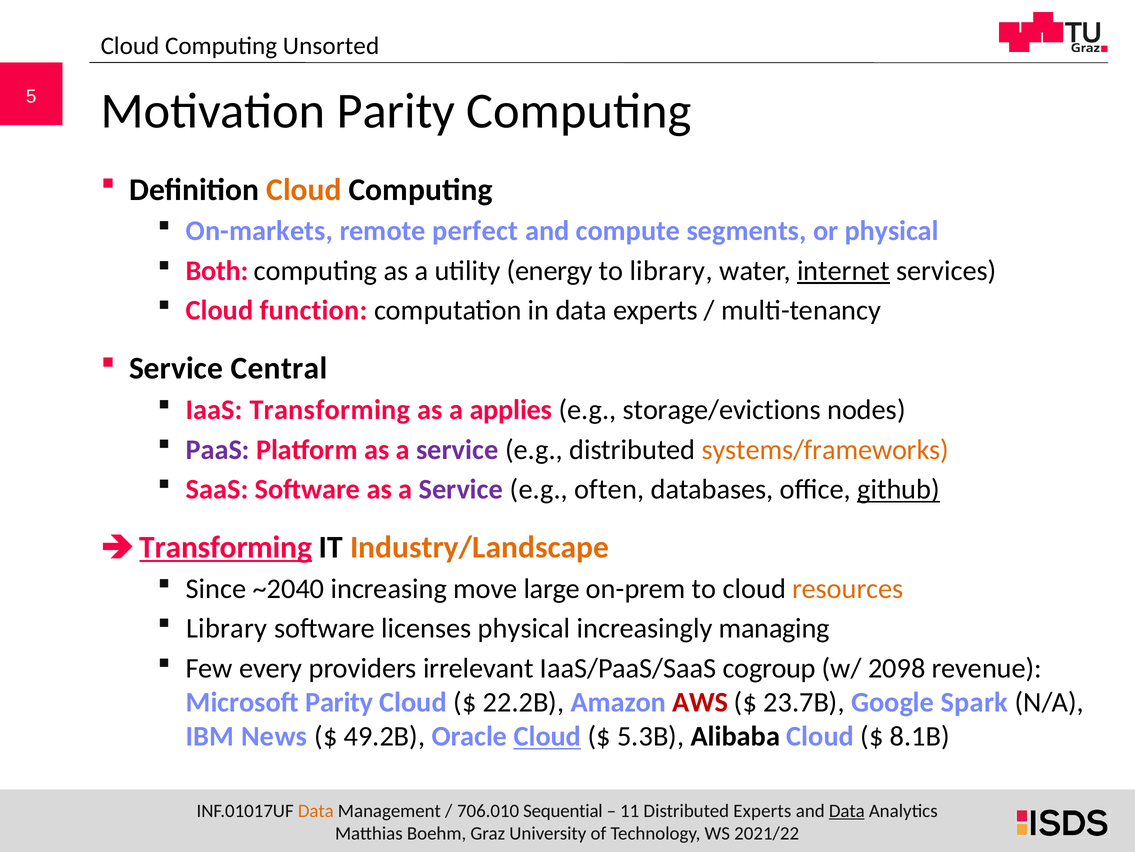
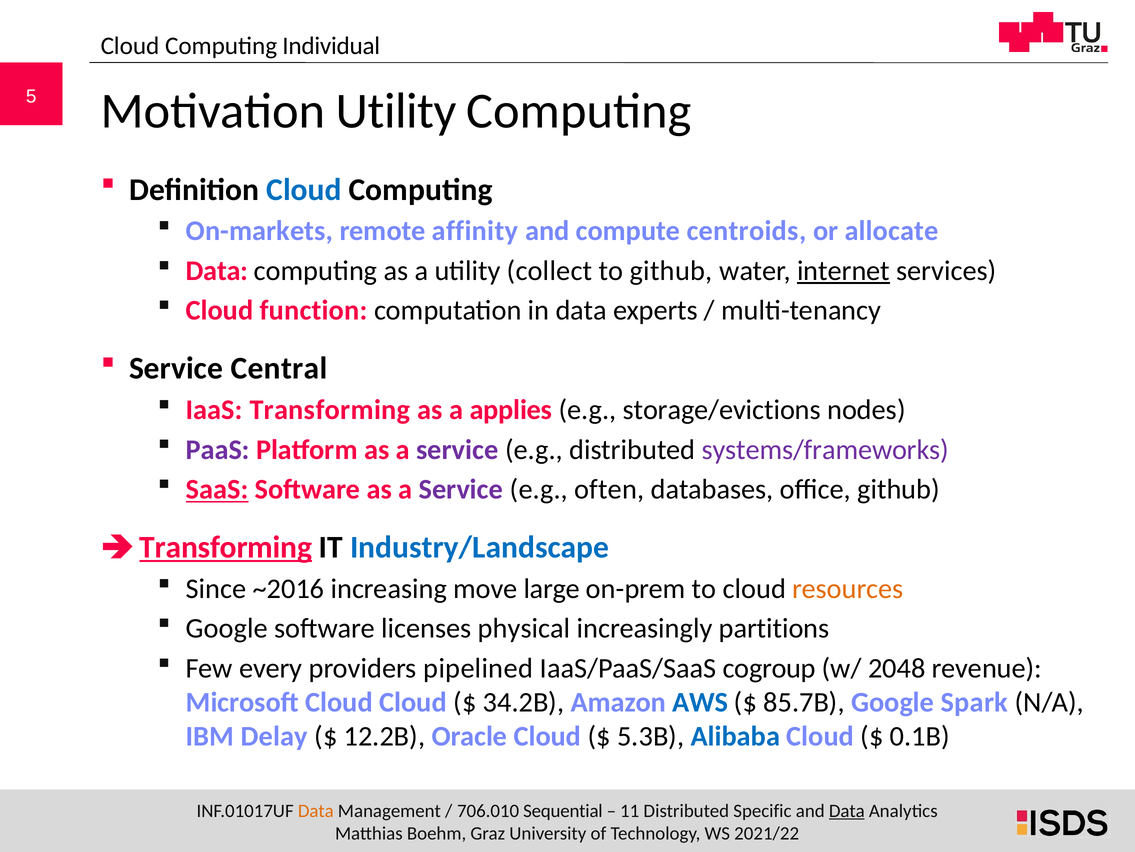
Unsorted: Unsorted -> Individual
Motivation Parity: Parity -> Utility
Cloud at (304, 189) colour: orange -> blue
perfect: perfect -> affinity
segments: segments -> centroids
or physical: physical -> allocate
Both at (217, 271): Both -> Data
energy: energy -> collect
to library: library -> github
systems/frameworks colour: orange -> purple
SaaS underline: none -> present
github at (899, 489) underline: present -> none
Industry/Landscape colour: orange -> blue
~2040: ~2040 -> ~2016
Library at (227, 628): Library -> Google
managing: managing -> partitions
irrelevant: irrelevant -> pipelined
2098: 2098 -> 2048
Microsoft Parity: Parity -> Cloud
22.2B: 22.2B -> 34.2B
AWS colour: red -> blue
23.7B: 23.7B -> 85.7B
News: News -> Delay
49.2B: 49.2B -> 12.2B
Cloud at (547, 736) underline: present -> none
Alibaba colour: black -> blue
8.1B: 8.1B -> 0.1B
Distributed Experts: Experts -> Specific
